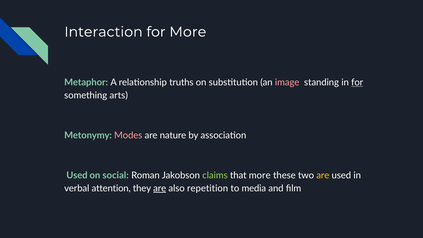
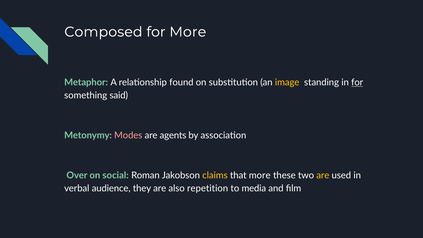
Interaction: Interaction -> Composed
truths: truths -> found
image colour: pink -> yellow
arts: arts -> said
nature: nature -> agents
Used at (77, 175): Used -> Over
claims colour: light green -> yellow
attention: attention -> audience
are at (160, 188) underline: present -> none
